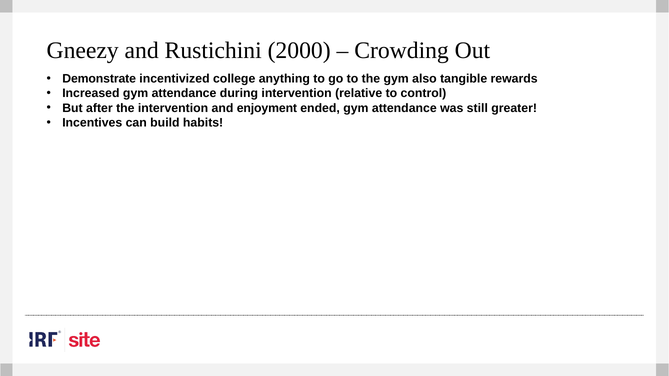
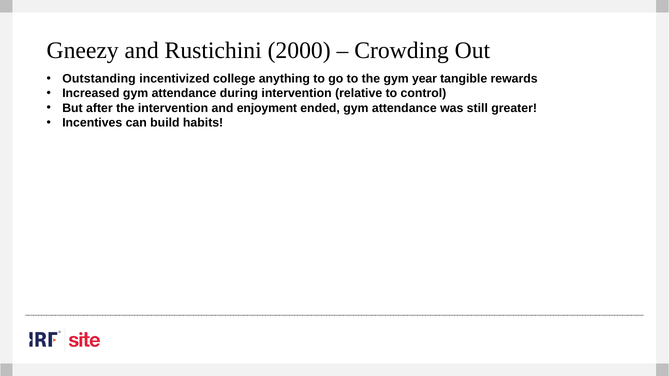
Demonstrate: Demonstrate -> Outstanding
also: also -> year
